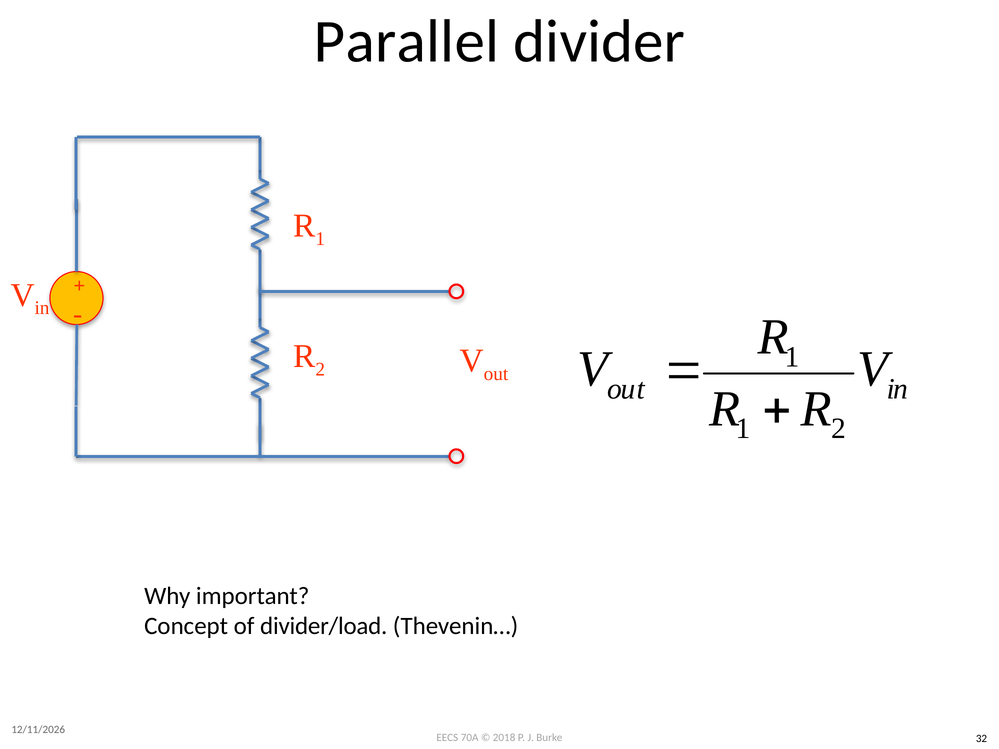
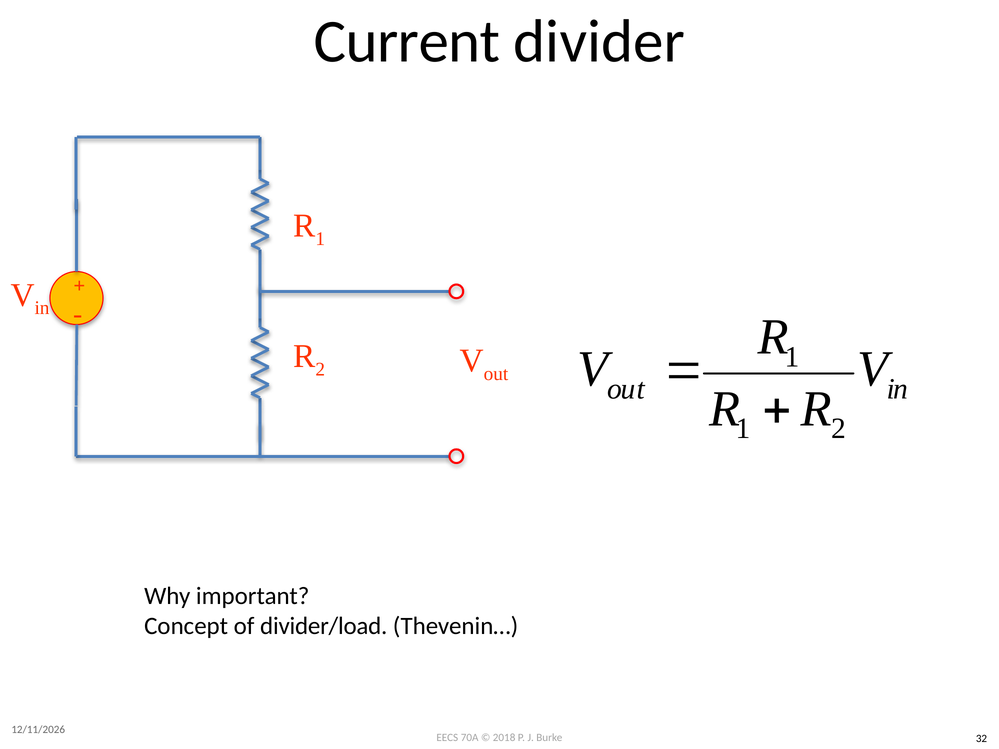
Parallel: Parallel -> Current
